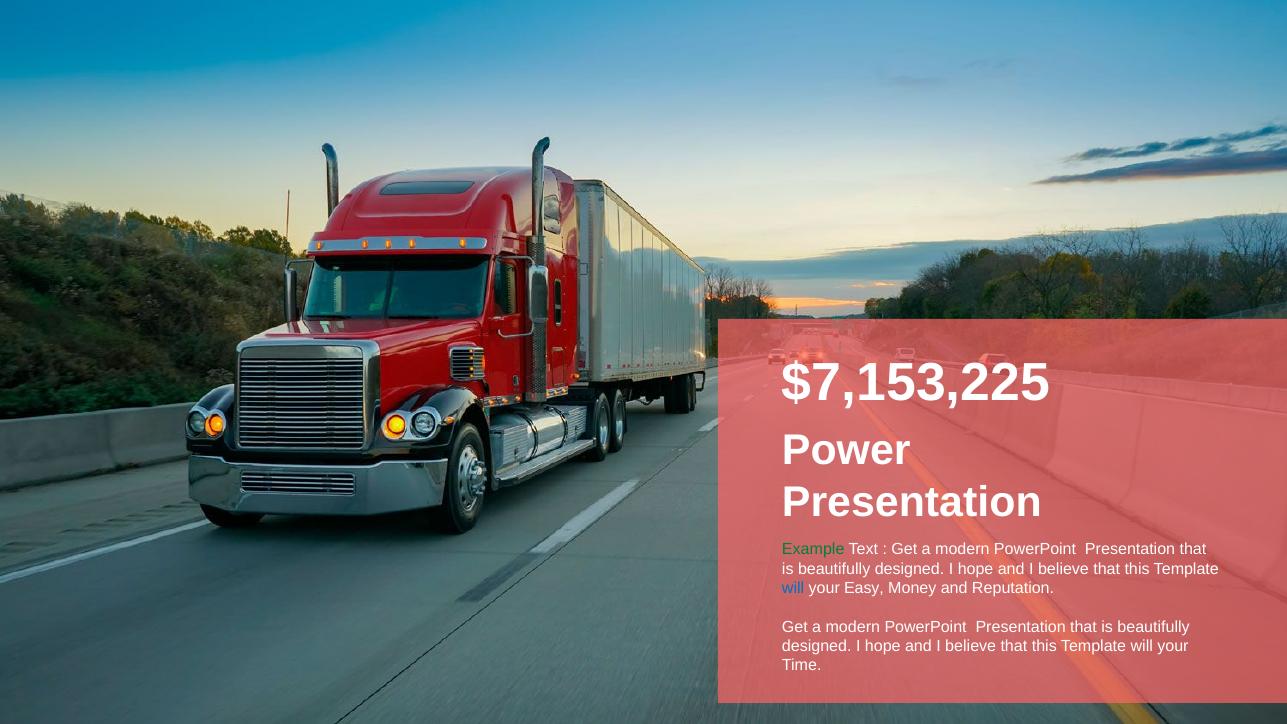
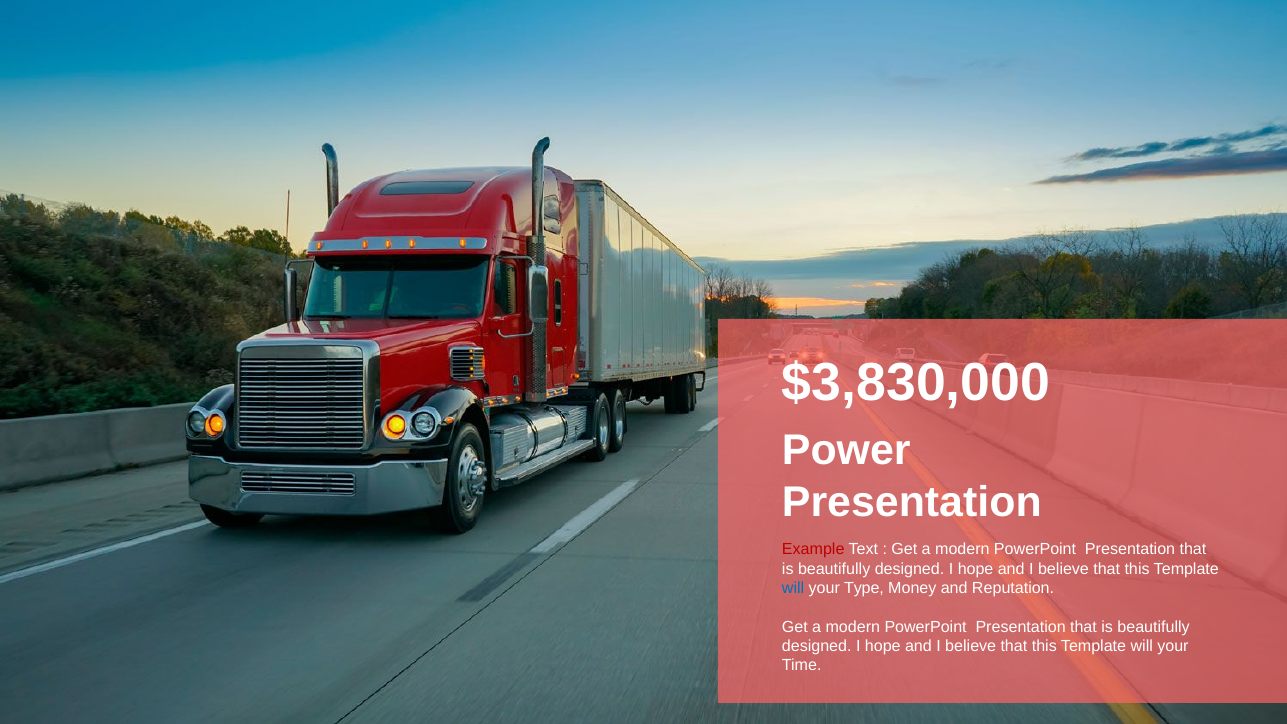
$7,153,225: $7,153,225 -> $3,830,000
Example colour: green -> red
Easy: Easy -> Type
